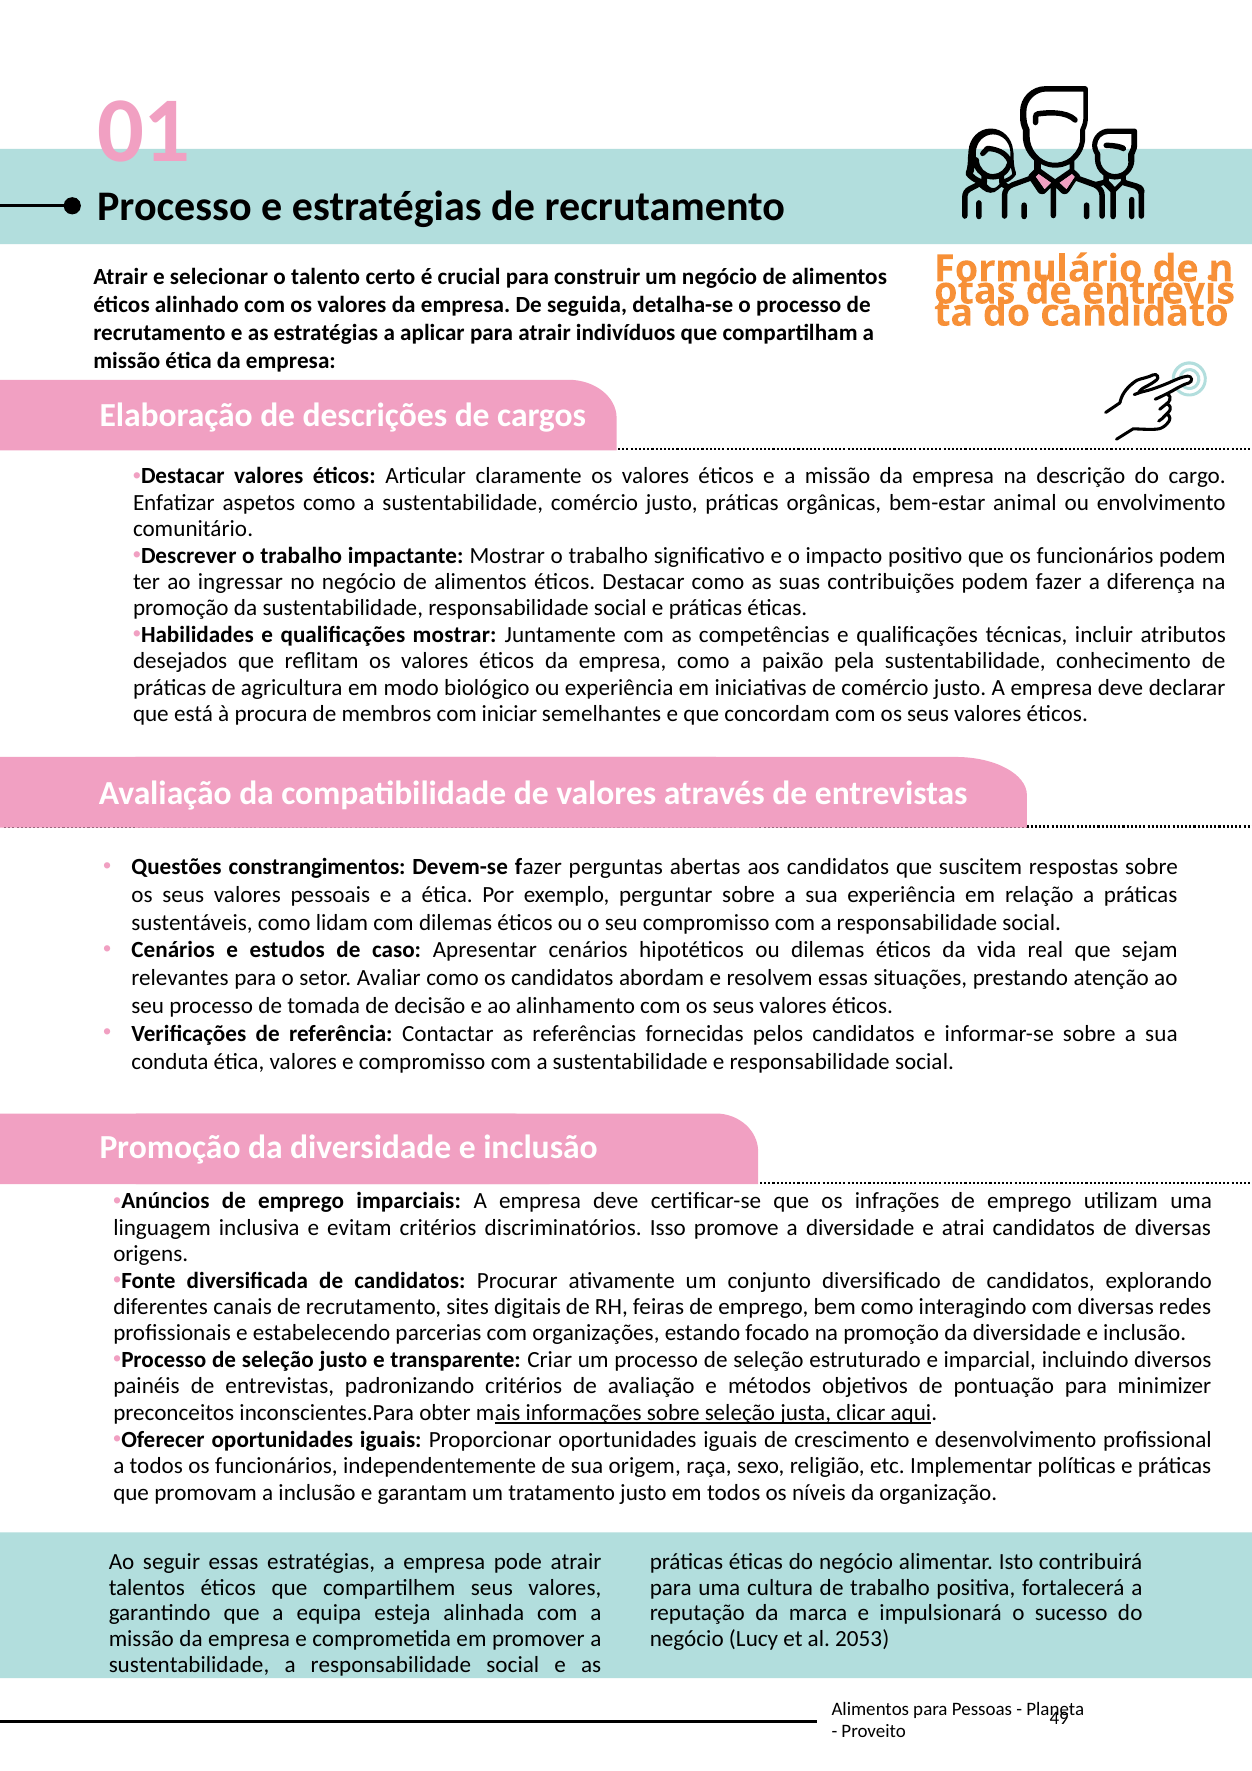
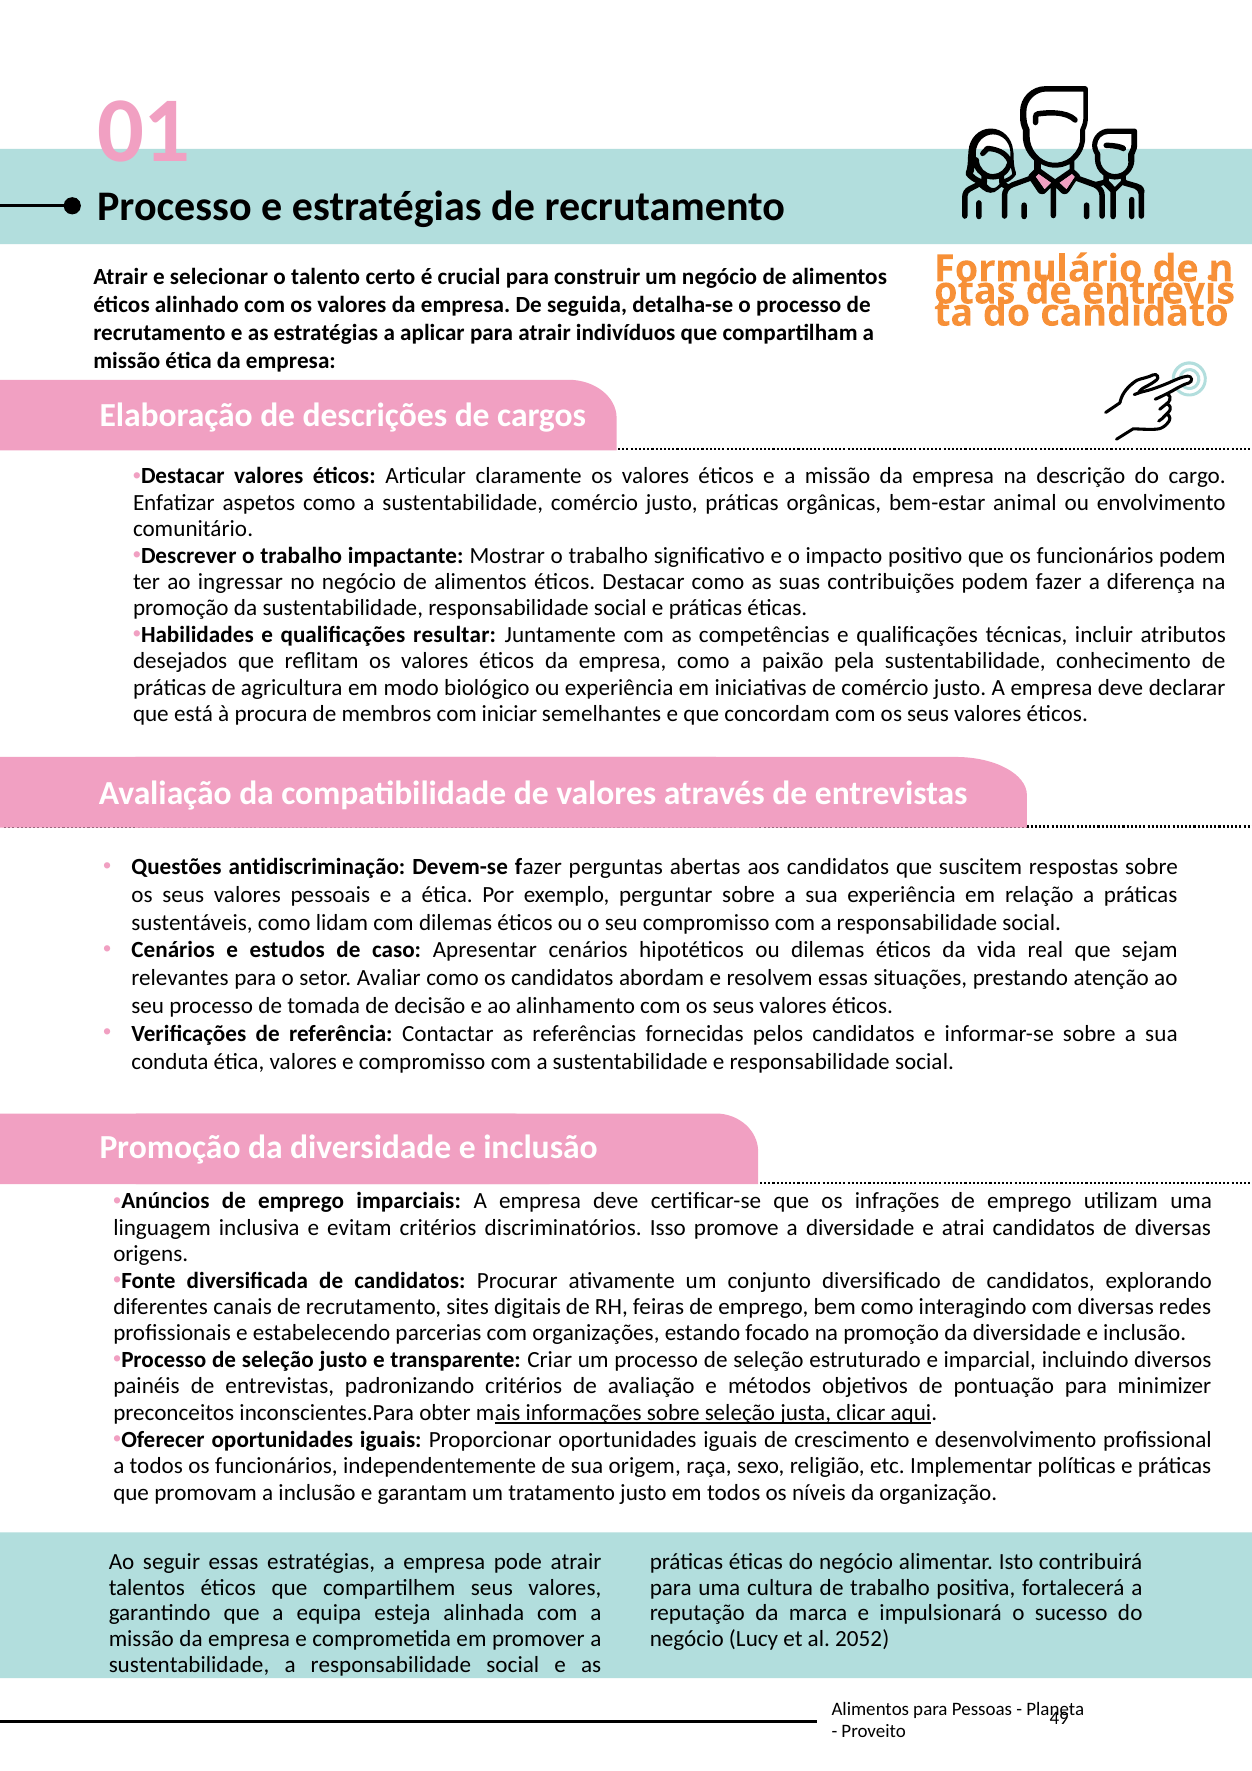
qualificações mostrar: mostrar -> resultar
constrangimentos: constrangimentos -> antidiscriminação
2053: 2053 -> 2052
